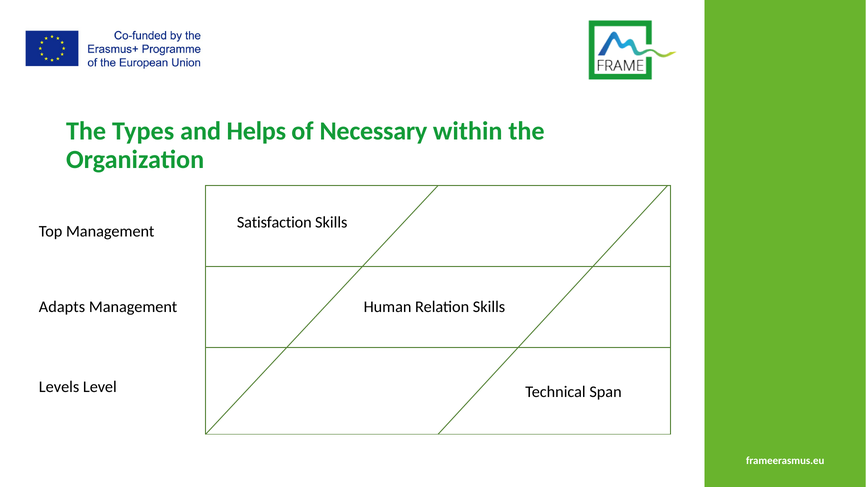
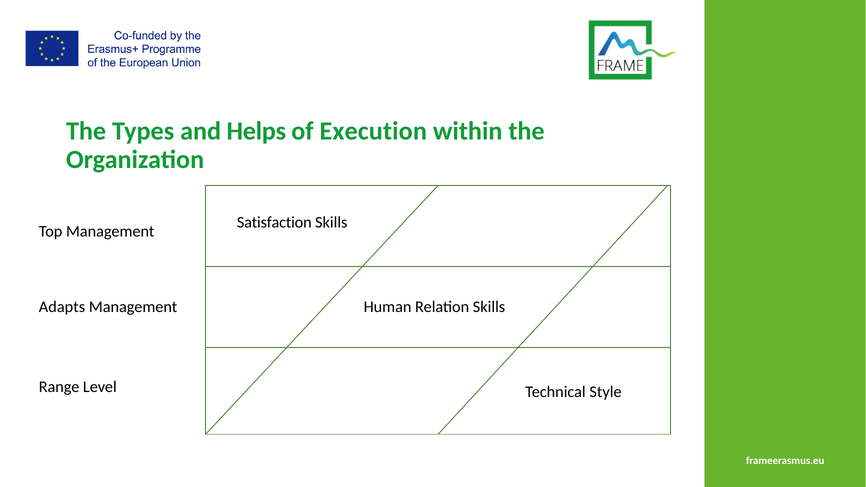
Necessary: Necessary -> Execution
Levels: Levels -> Range
Span: Span -> Style
